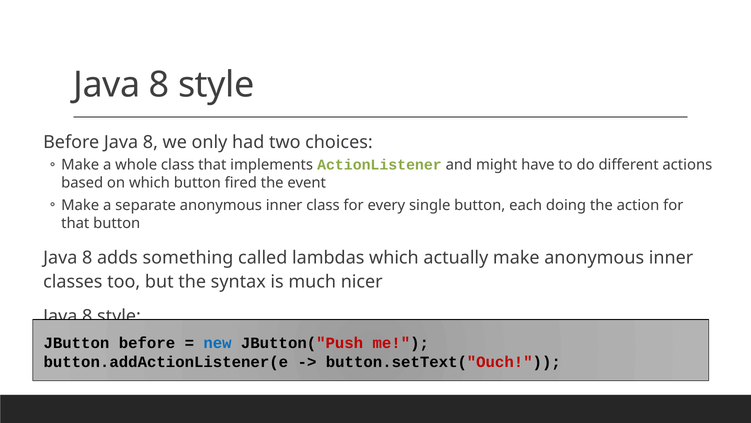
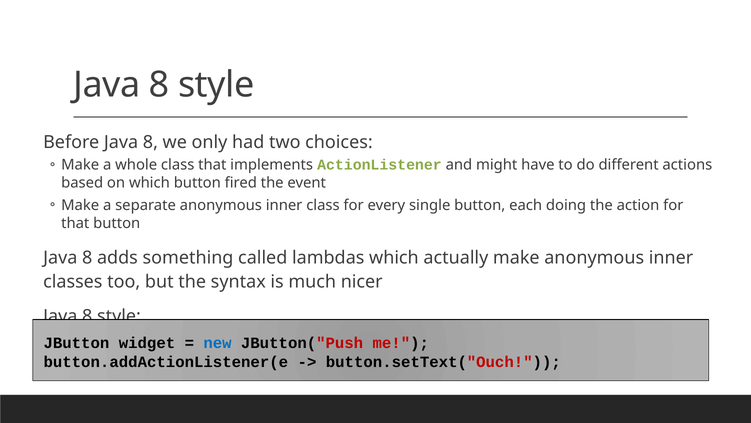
JButton before: before -> widget
